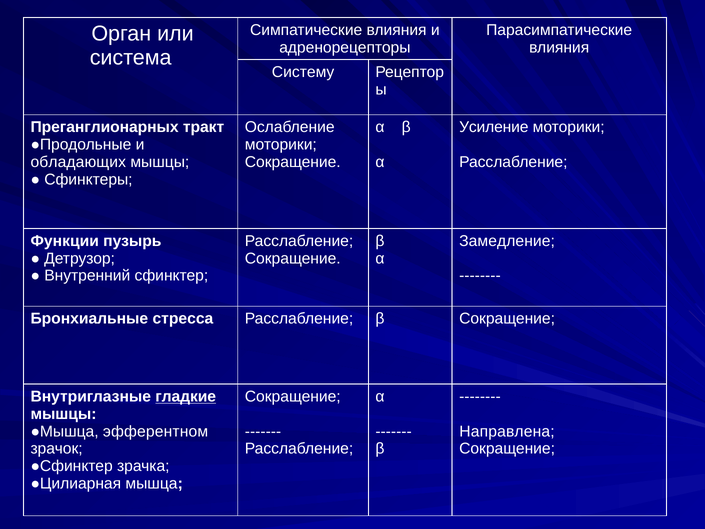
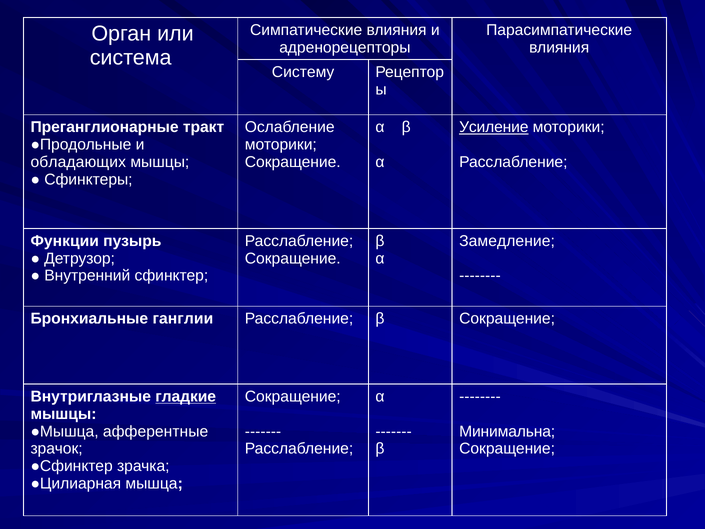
Преганглионарных: Преганглионарных -> Преганглионарные
Усиление underline: none -> present
стресса: стресса -> ганглии
эфферентном: эфферентном -> афферентные
Направлена: Направлена -> Минимальна
